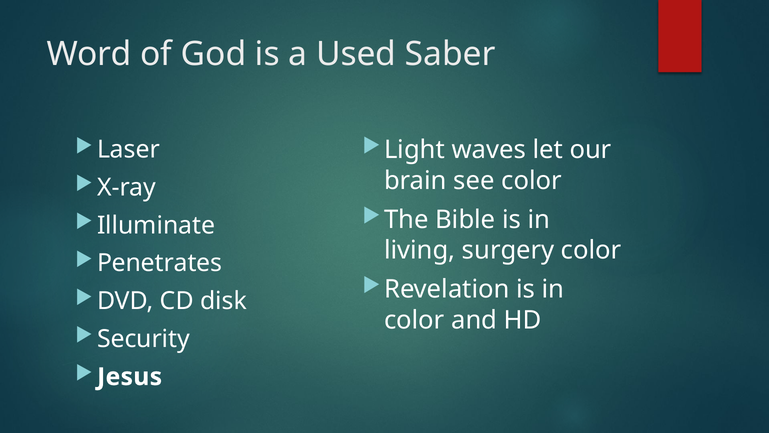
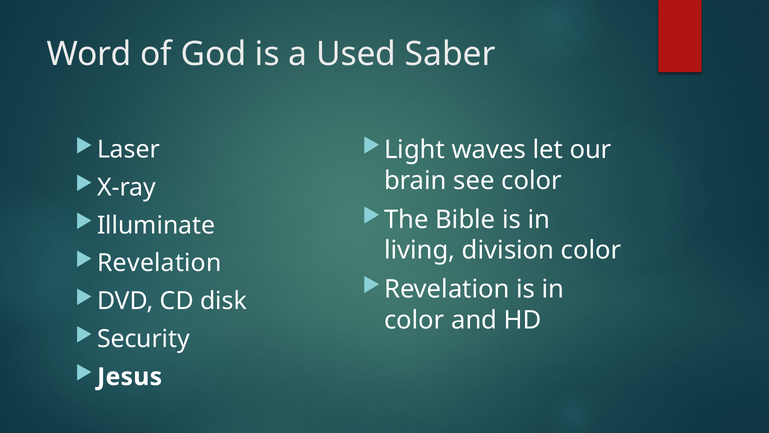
surgery: surgery -> division
Penetrates at (160, 263): Penetrates -> Revelation
